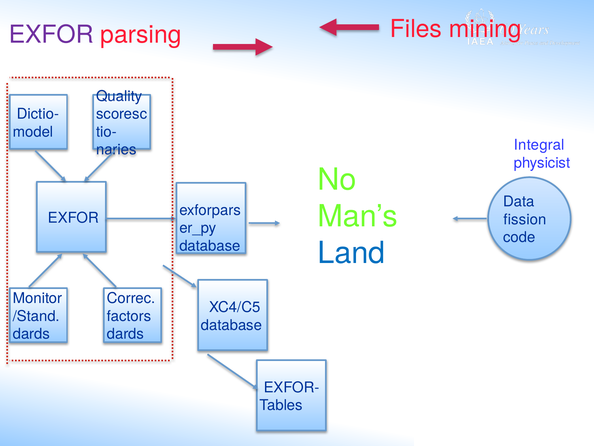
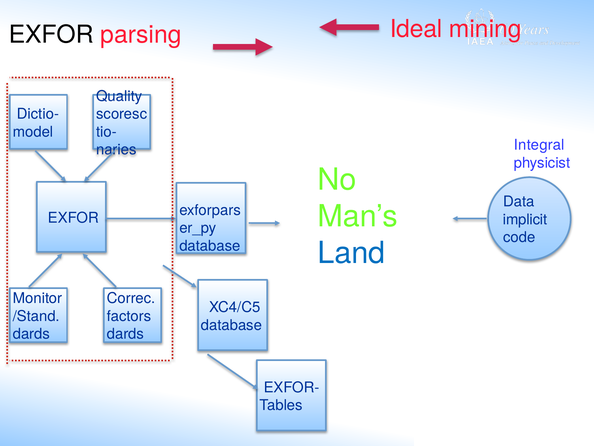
EXFOR at (51, 35) colour: purple -> black
Files: Files -> Ideal
fission: fission -> implicit
